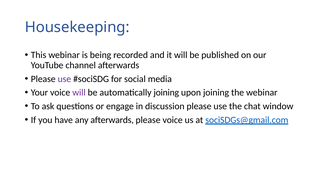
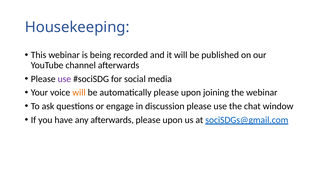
will at (79, 92) colour: purple -> orange
automatically joining: joining -> please
voice at (173, 120): voice -> upon
